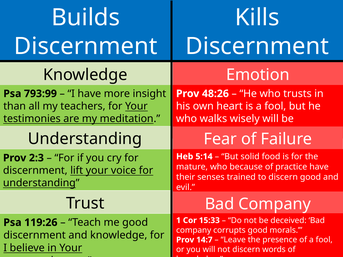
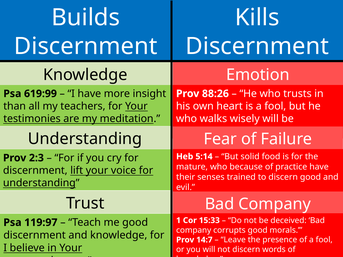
793:99: 793:99 -> 619:99
48:26: 48:26 -> 88:26
119:26: 119:26 -> 119:97
